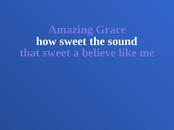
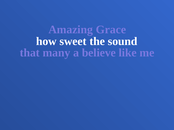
that sweet: sweet -> many
